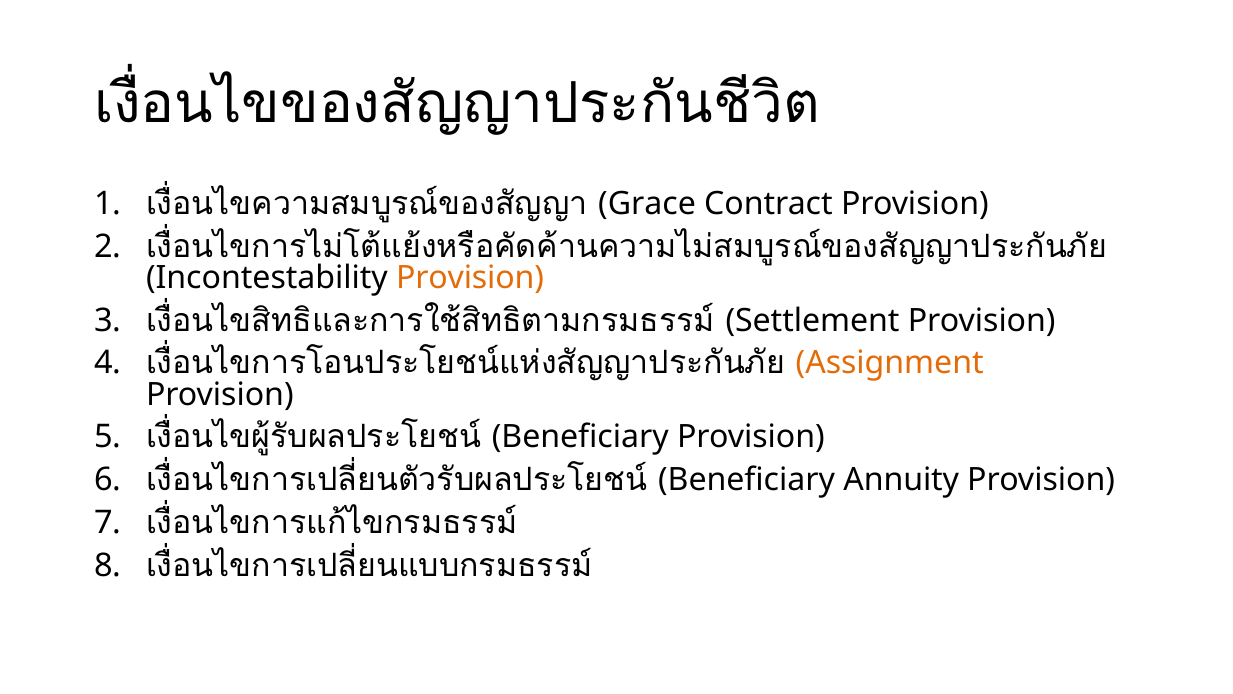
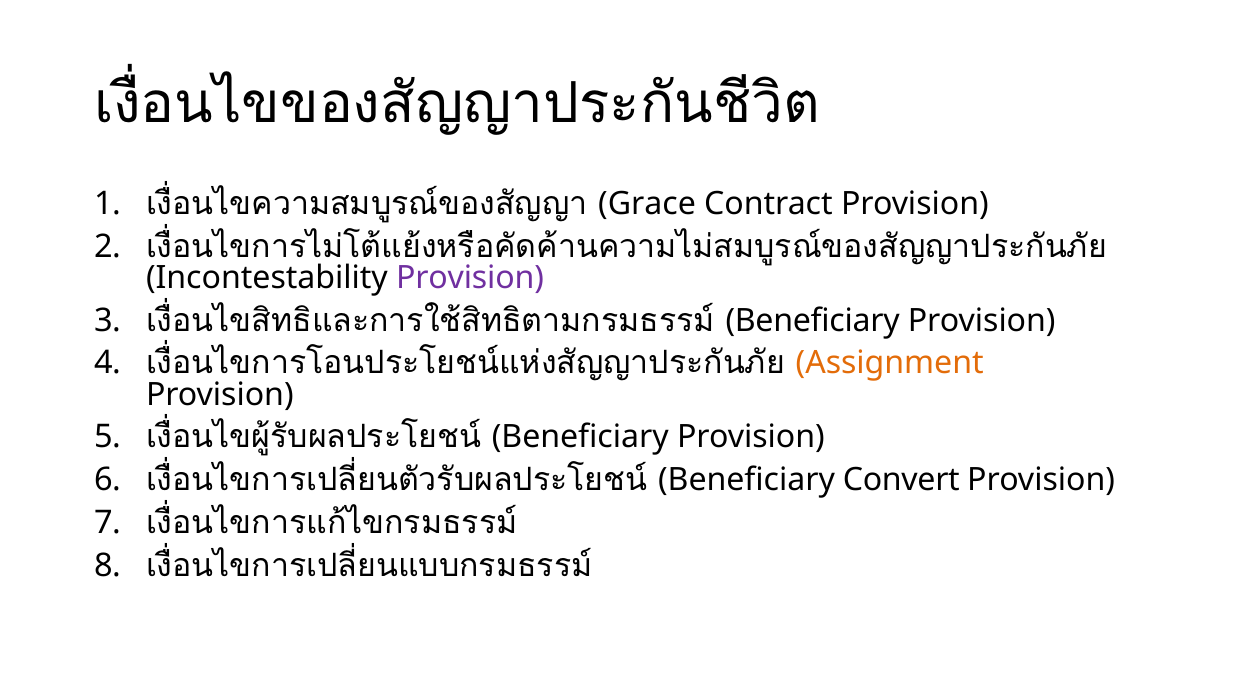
Provision at (470, 278) colour: orange -> purple
Settlement at (813, 320): Settlement -> Beneficiary
Annuity: Annuity -> Convert
